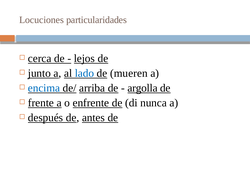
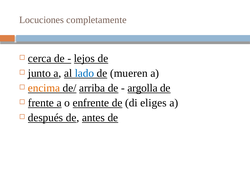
particularidades: particularidades -> completamente
encima colour: blue -> orange
nunca: nunca -> eliges
